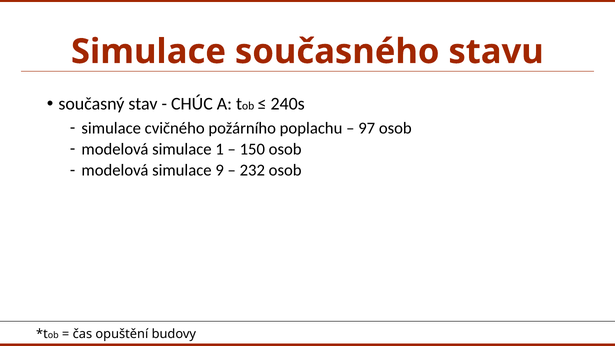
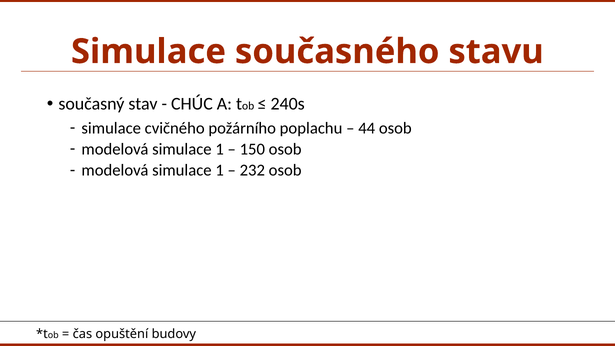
97: 97 -> 44
9 at (220, 170): 9 -> 1
